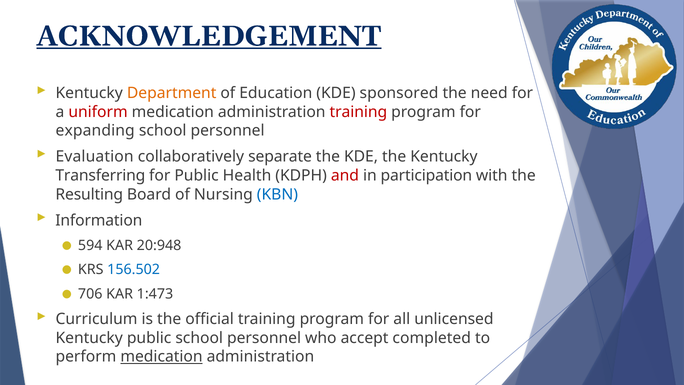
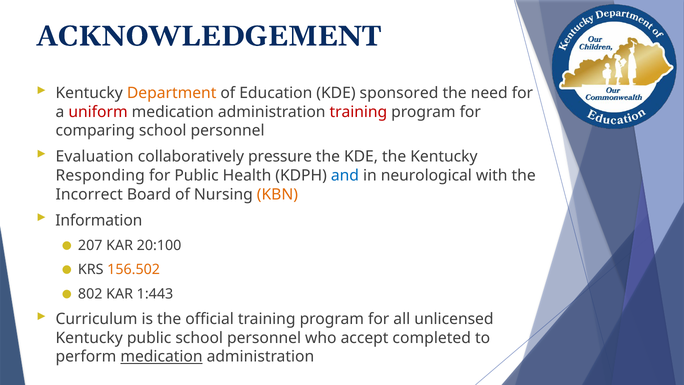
ACKNOWLEDGEMENT underline: present -> none
expanding: expanding -> comparing
separate: separate -> pressure
Transferring: Transferring -> Responding
and colour: red -> blue
participation: participation -> neurological
Resulting: Resulting -> Incorrect
KBN colour: blue -> orange
594: 594 -> 207
20:948: 20:948 -> 20:100
156.502 colour: blue -> orange
706: 706 -> 802
1:473: 1:473 -> 1:443
